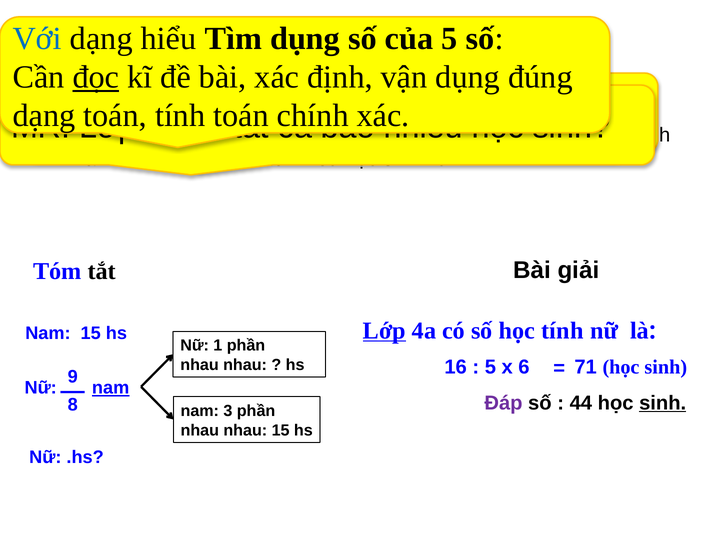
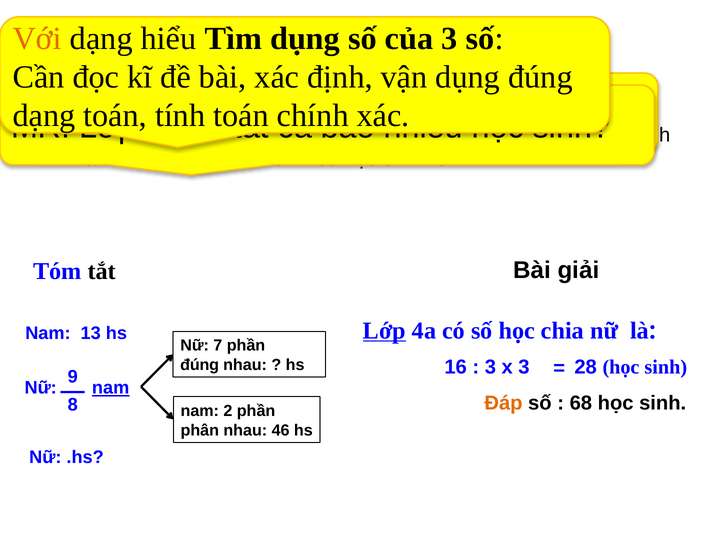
Với colour: blue -> orange
của 5: 5 -> 3
đọc underline: present -> none
học tính: tính -> chia
Nam 15: 15 -> 13
1: 1 -> 7
nhau at (200, 365): nhau -> đúng
5 at (490, 367): 5 -> 3
x 6: 6 -> 3
71: 71 -> 28
Đáp colour: purple -> orange
44: 44 -> 68
sinh at (663, 403) underline: present -> none
nam 3: 3 -> 2
nhau at (200, 431): nhau -> phân
nhau 15: 15 -> 46
